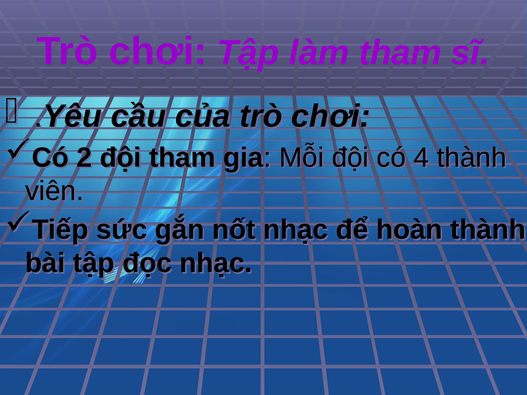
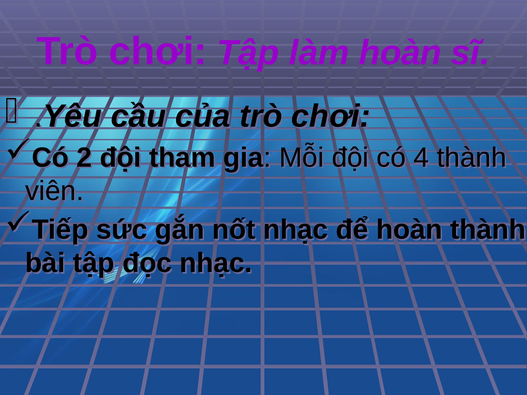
làm tham: tham -> hoàn
